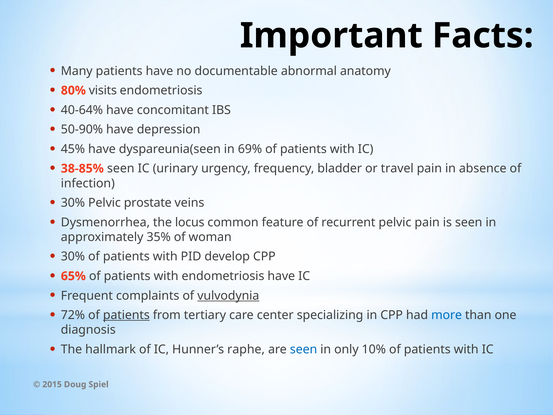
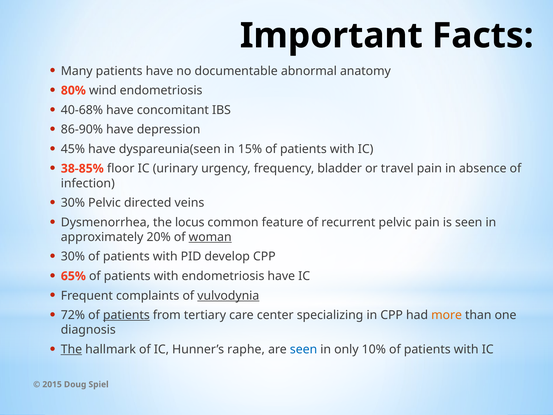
visits: visits -> wind
40-64%: 40-64% -> 40-68%
50-90%: 50-90% -> 86-90%
69%: 69% -> 15%
38-85% seen: seen -> floor
prostate: prostate -> directed
35%: 35% -> 20%
woman underline: none -> present
more colour: blue -> orange
The at (71, 349) underline: none -> present
